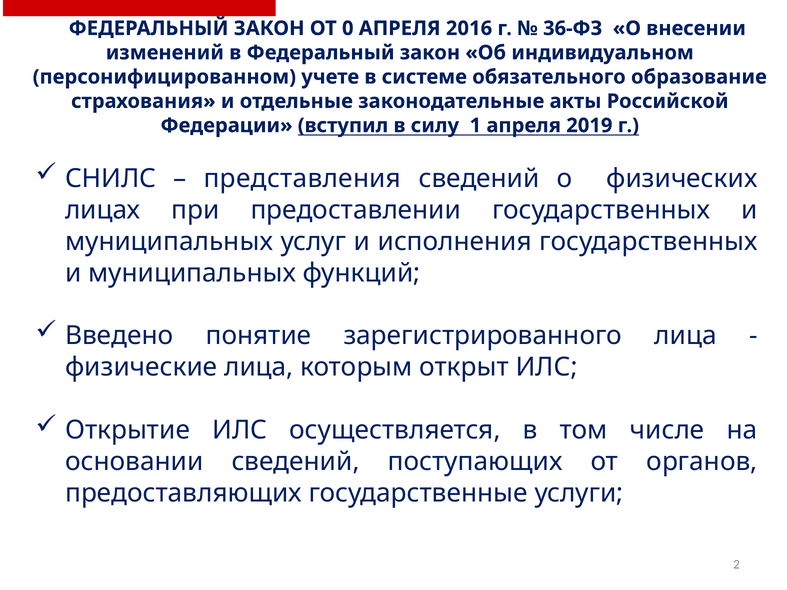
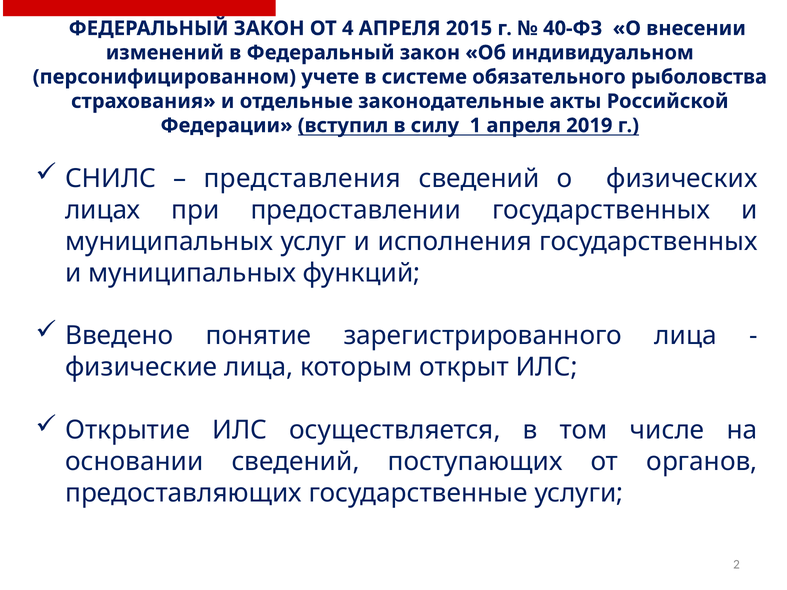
0: 0 -> 4
2016: 2016 -> 2015
36-ФЗ: 36-ФЗ -> 40-ФЗ
образование: образование -> рыболовства
